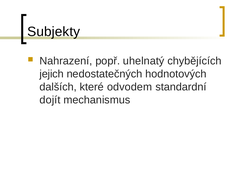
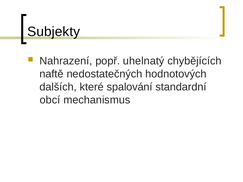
jejich: jejich -> naftě
odvodem: odvodem -> spalování
dojít: dojít -> obcí
